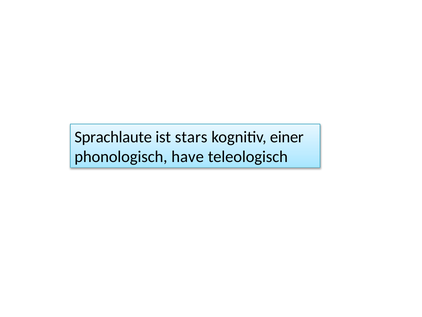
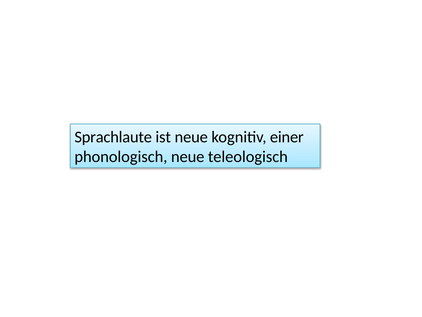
ist stars: stars -> neue
phonologisch have: have -> neue
